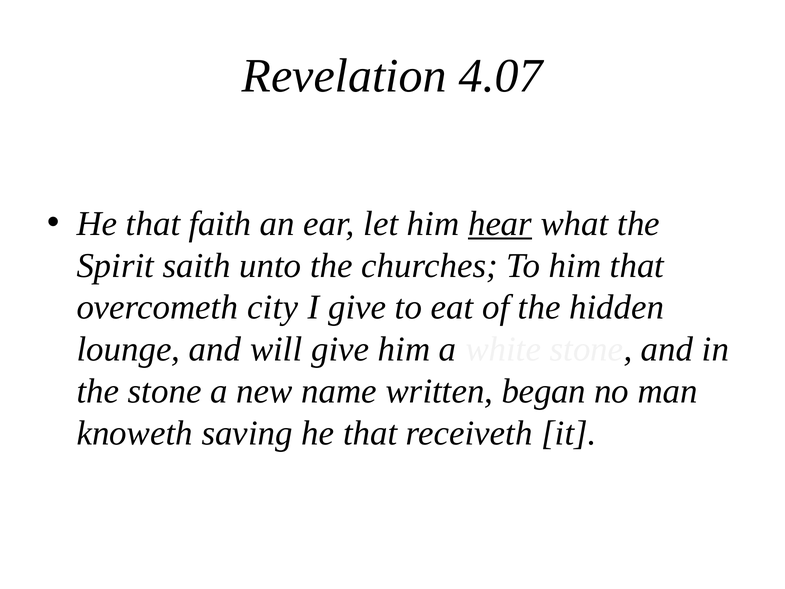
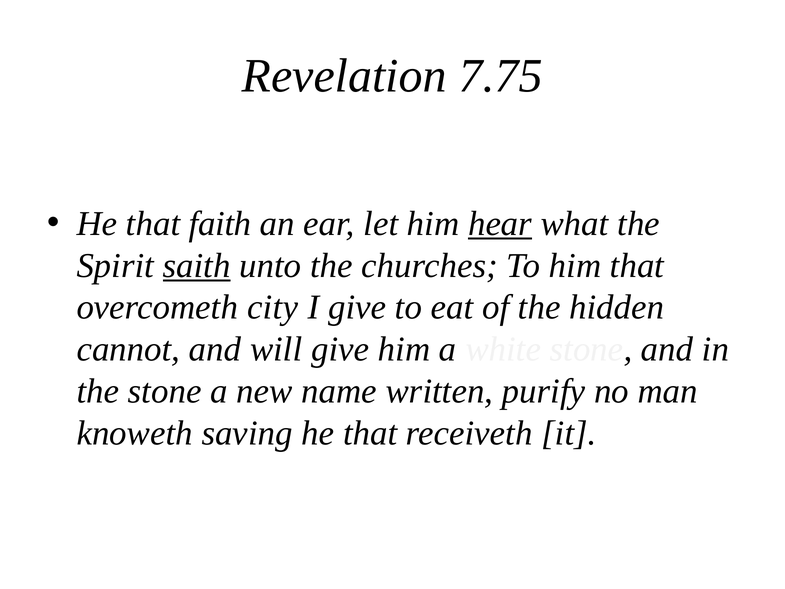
4.07: 4.07 -> 7.75
saith underline: none -> present
lounge: lounge -> cannot
began: began -> purify
